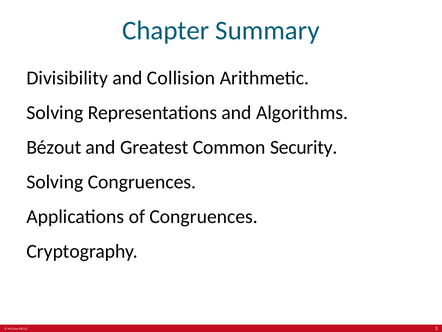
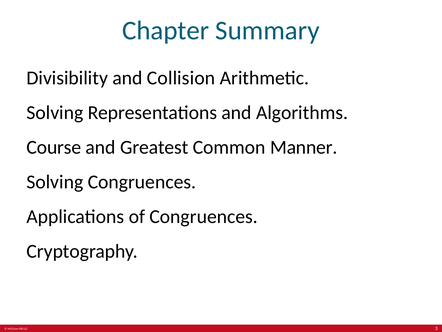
Bézout: Bézout -> Course
Security: Security -> Manner
